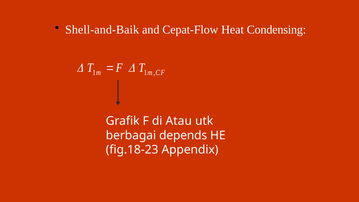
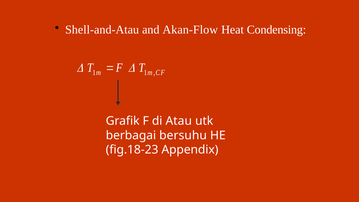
Shell-and-Baik: Shell-and-Baik -> Shell-and-Atau
Cepat-Flow: Cepat-Flow -> Akan-Flow
depends: depends -> bersuhu
